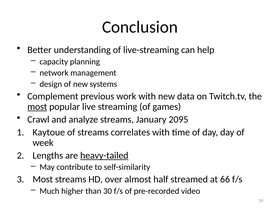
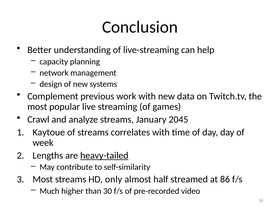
most at (37, 107) underline: present -> none
2095: 2095 -> 2045
over: over -> only
66: 66 -> 86
